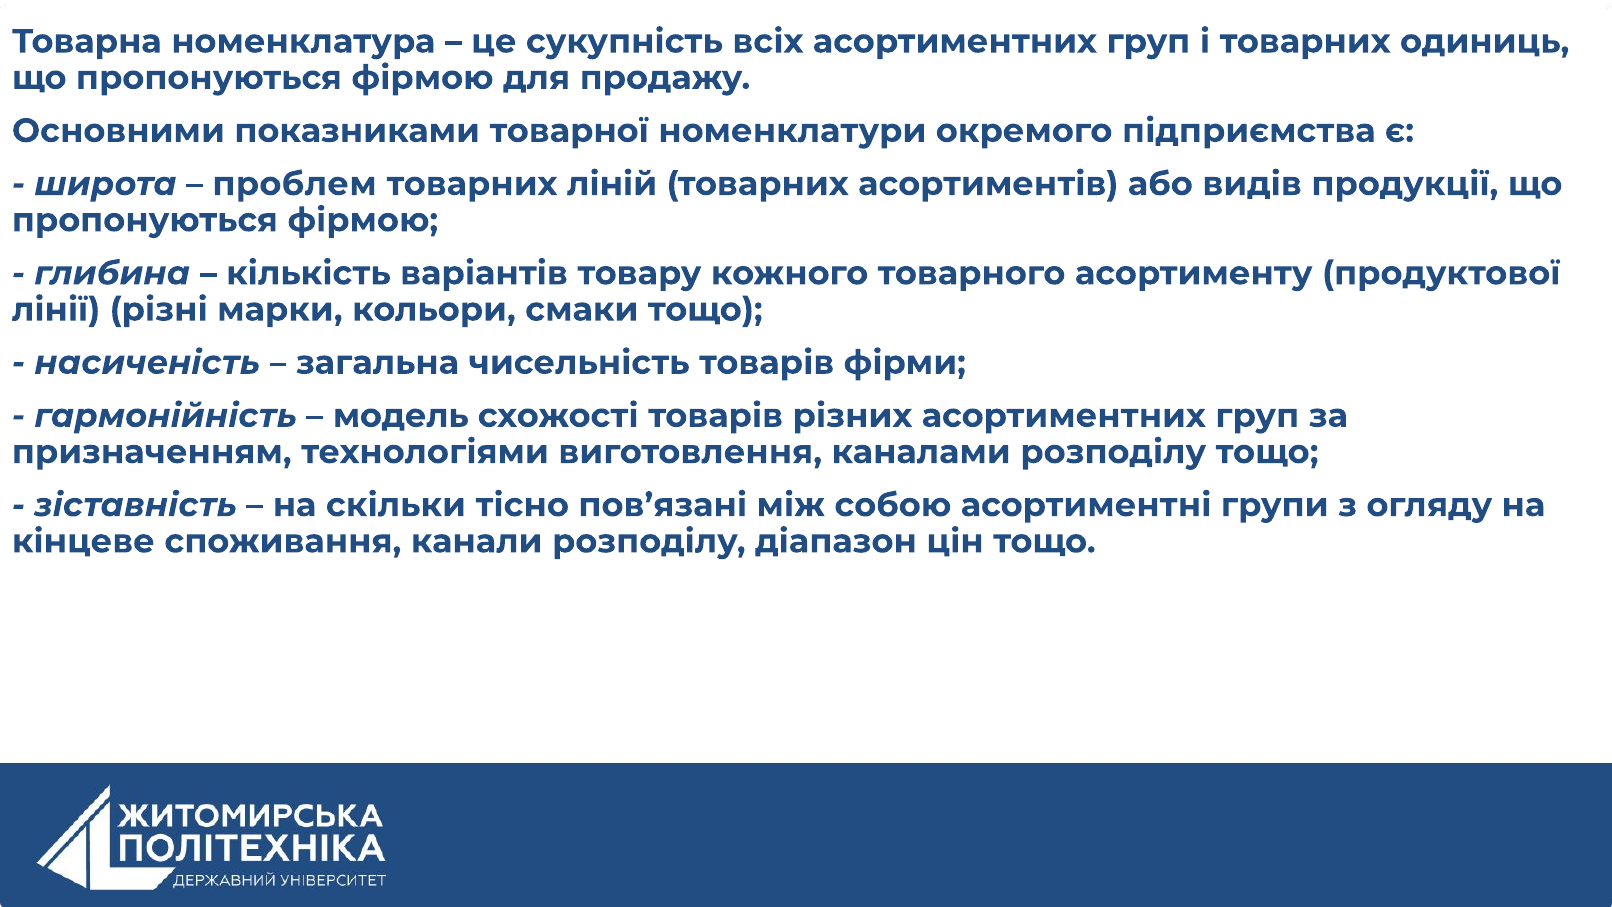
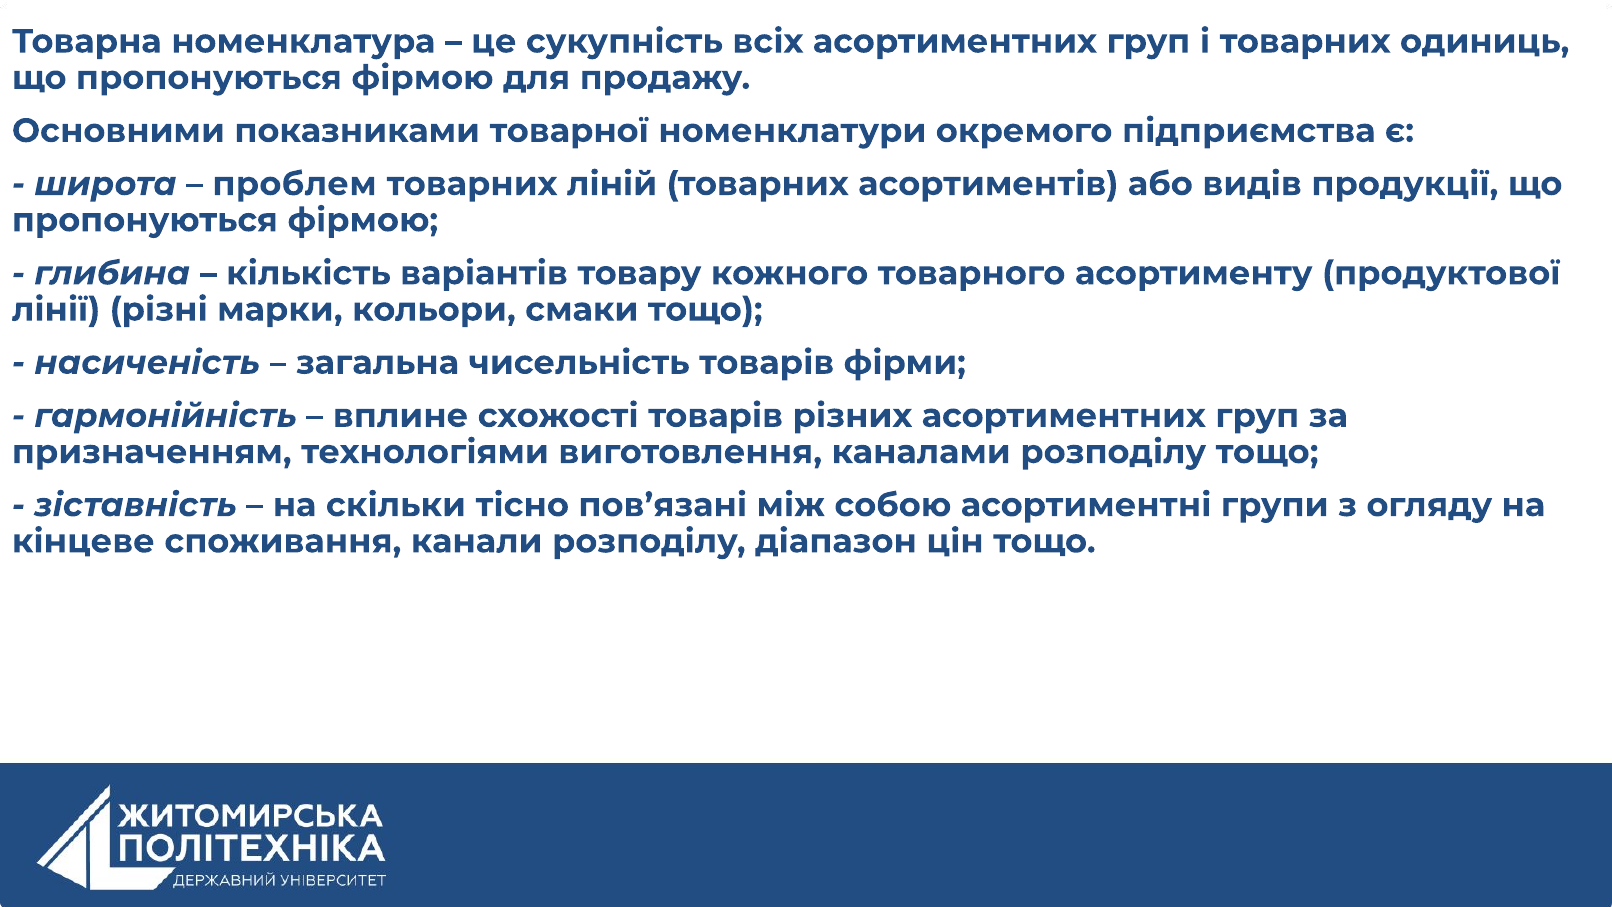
модель: модель -> вплине
